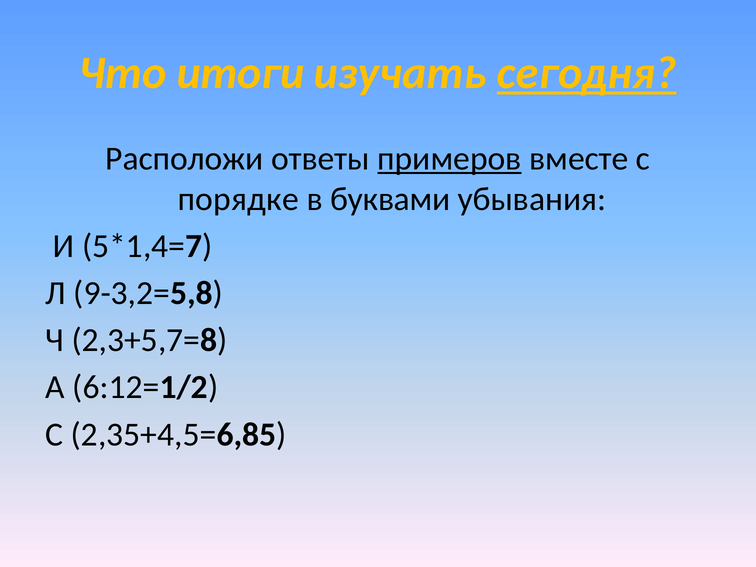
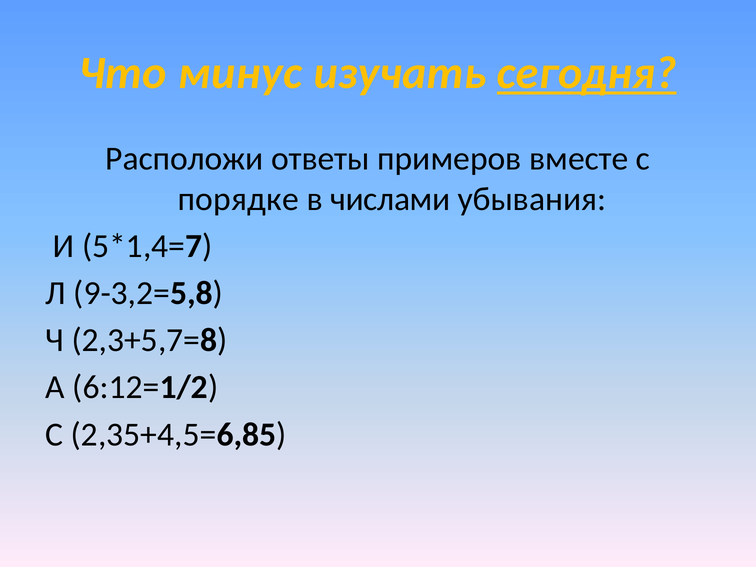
итоги: итоги -> минус
примеров underline: present -> none
буквами: буквами -> числами
